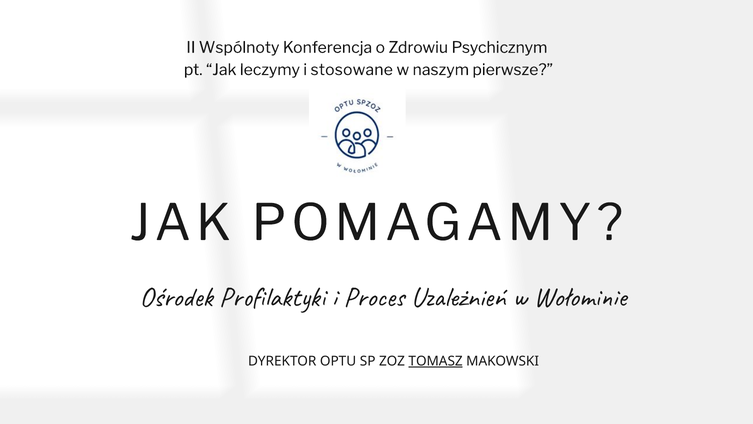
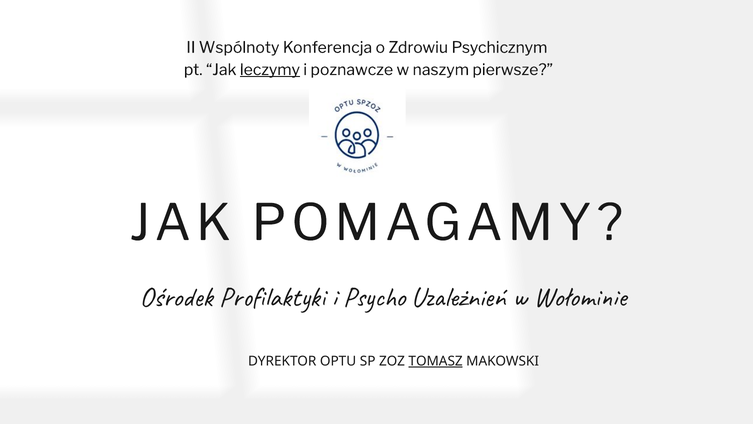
leczymy underline: none -> present
stosowane: stosowane -> poznawcze
Proces: Proces -> Psycho
